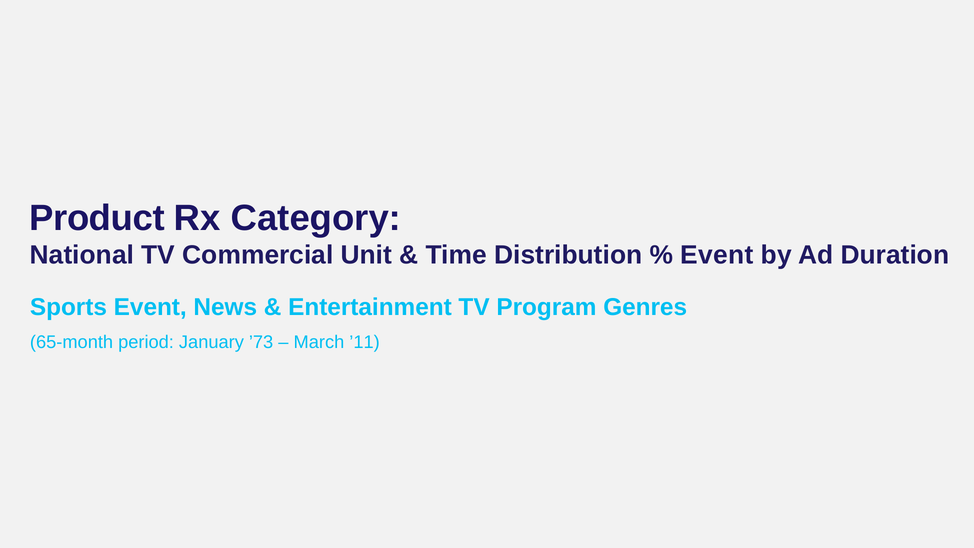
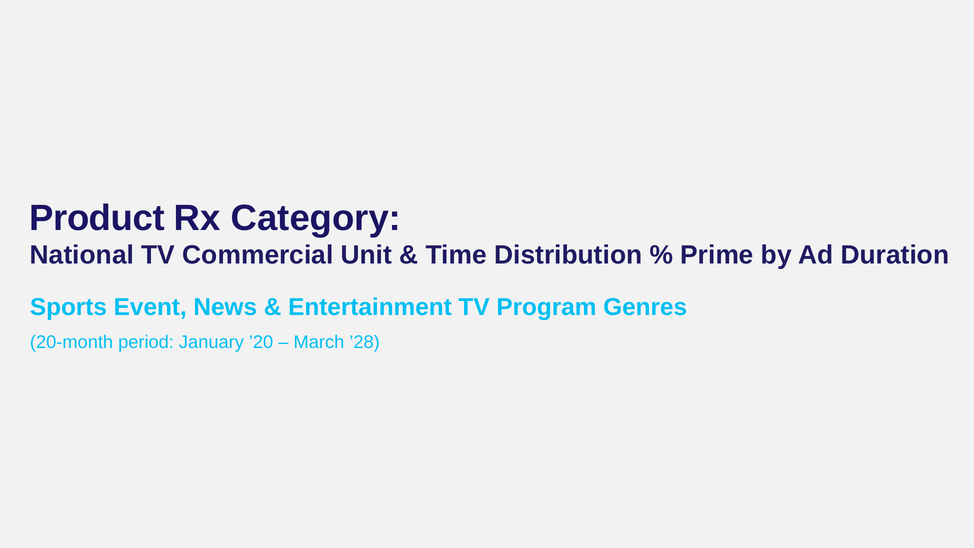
Event at (717, 255): Event -> Prime
65-month: 65-month -> 20-month
’73: ’73 -> ’20
’11: ’11 -> ’28
